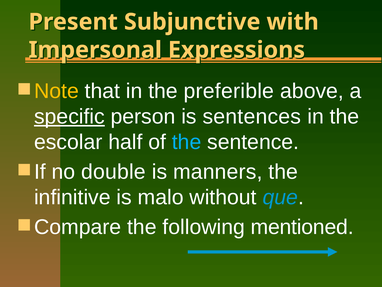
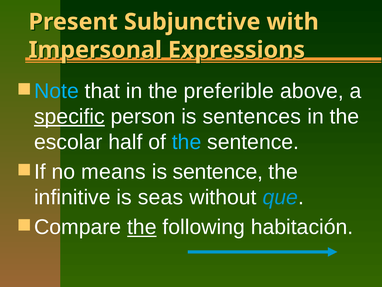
Note colour: yellow -> light blue
double: double -> means
is manners: manners -> sentence
malo: malo -> seas
the at (142, 227) underline: none -> present
mentioned: mentioned -> habitación
